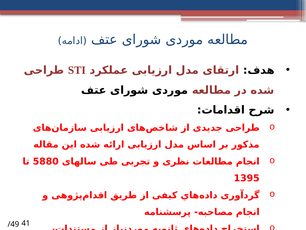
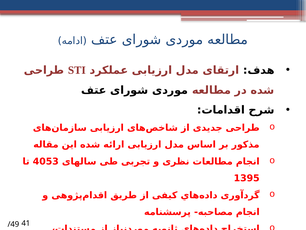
5880: 5880 -> 4053
